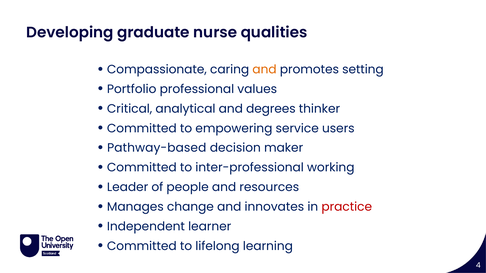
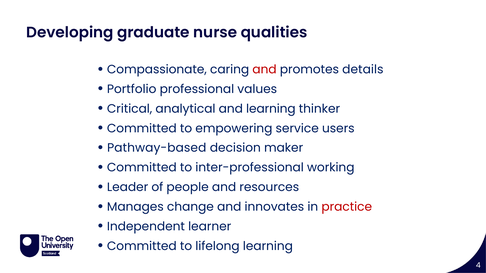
and at (264, 70) colour: orange -> red
setting: setting -> details
and degrees: degrees -> learning
